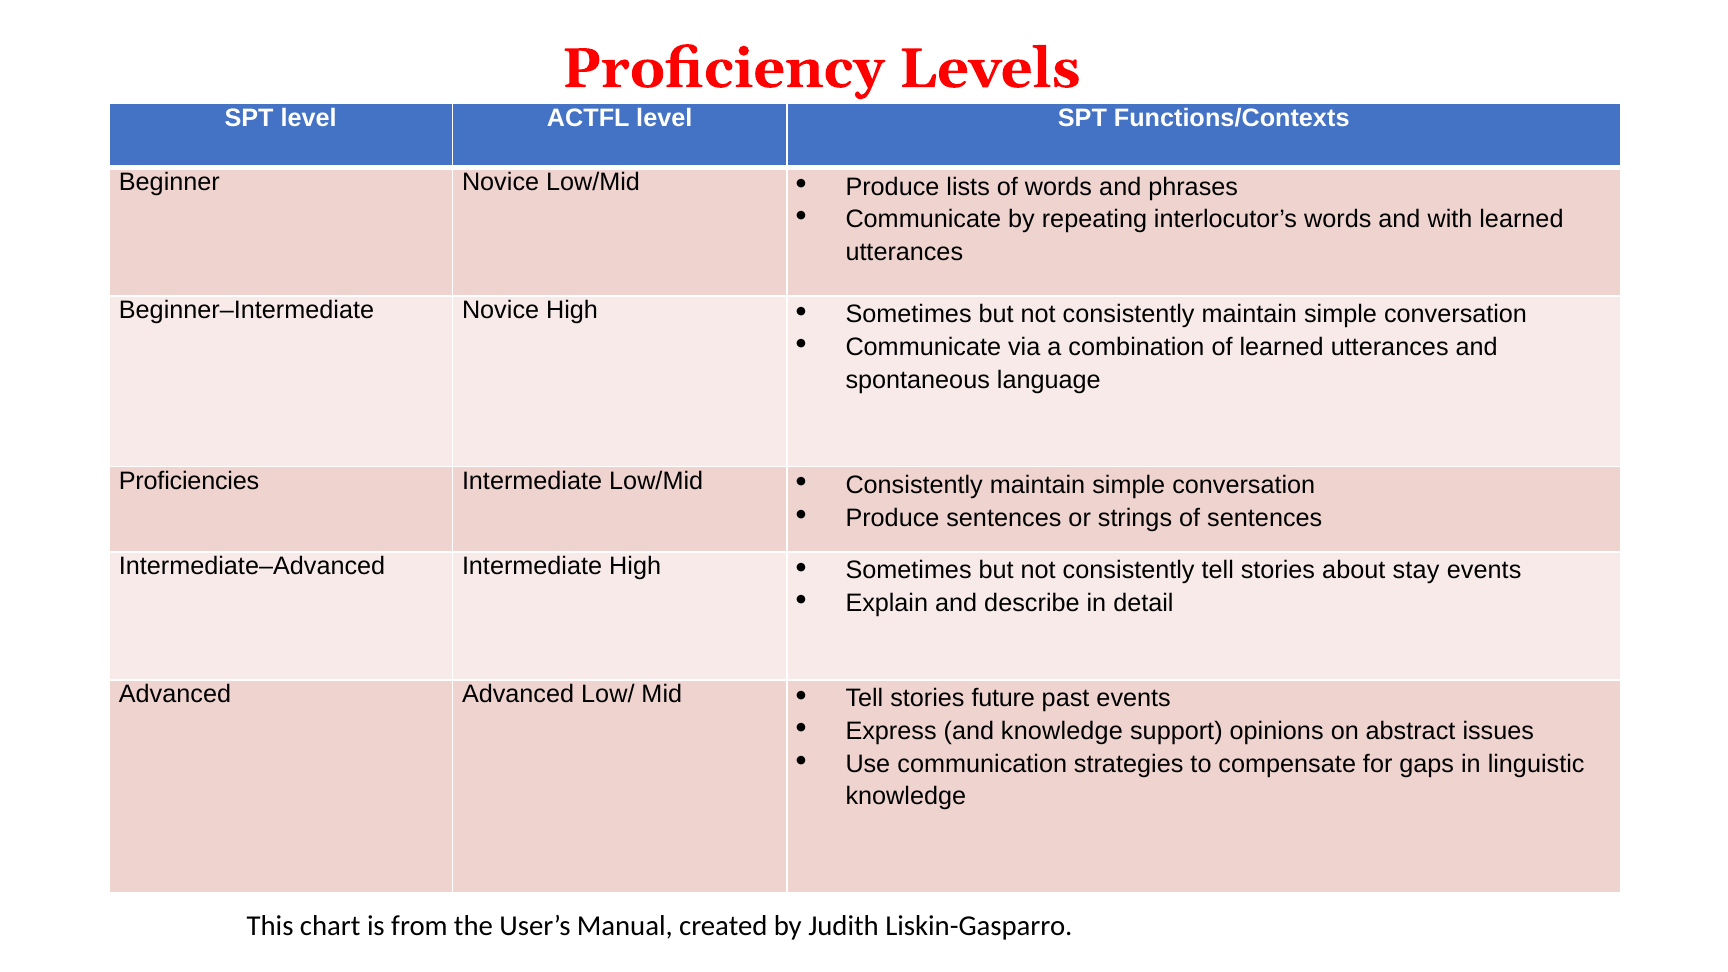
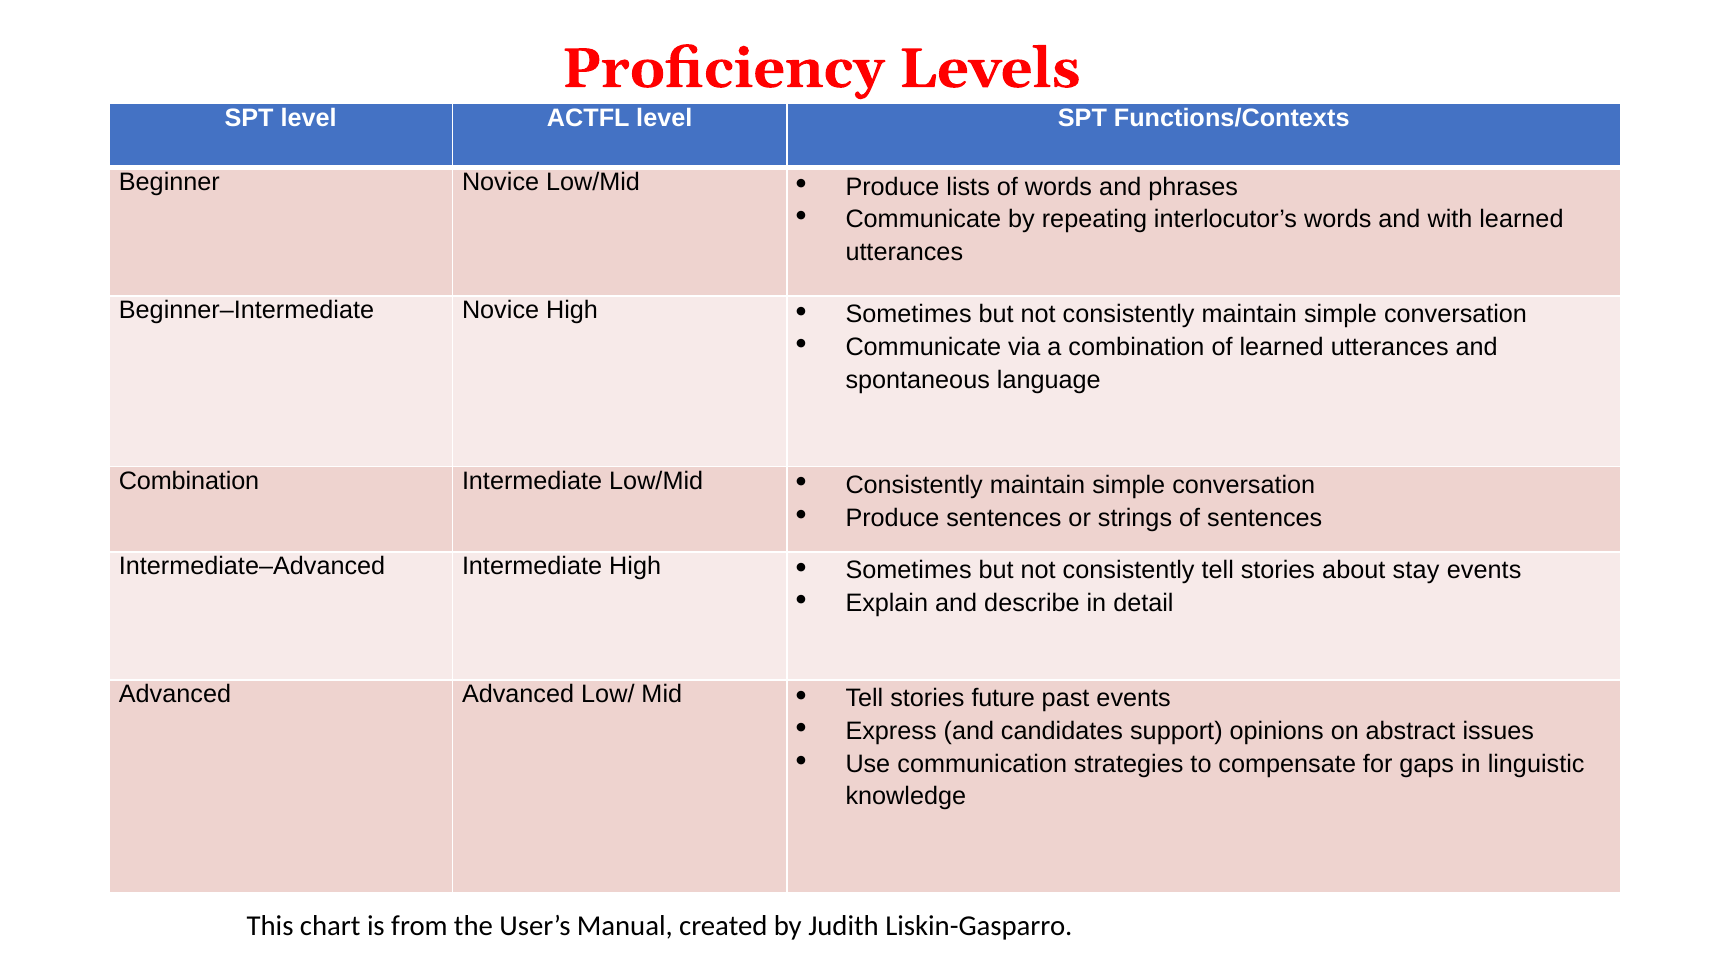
Proficiencies at (189, 481): Proficiencies -> Combination
and knowledge: knowledge -> candidates
